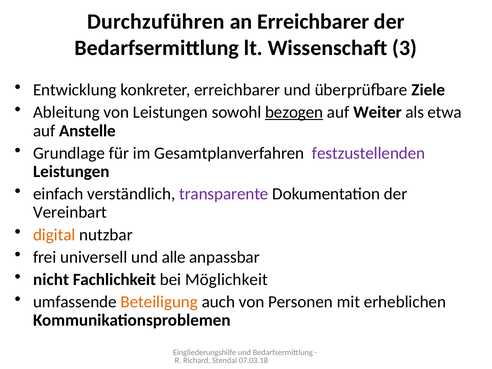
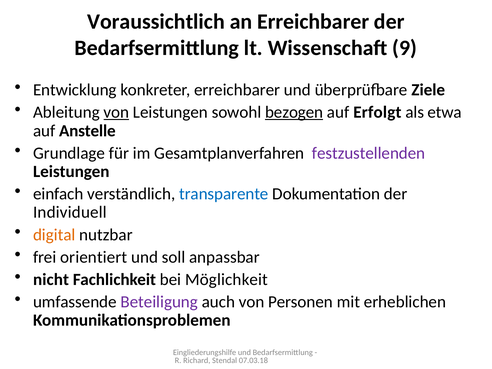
Durchzuführen: Durchzuführen -> Voraussichtlich
3: 3 -> 9
von at (116, 112) underline: none -> present
Weiter: Weiter -> Erfolgt
transparente colour: purple -> blue
Vereinbart: Vereinbart -> Individuell
universell: universell -> orientiert
alle: alle -> soll
Beteiligung colour: orange -> purple
